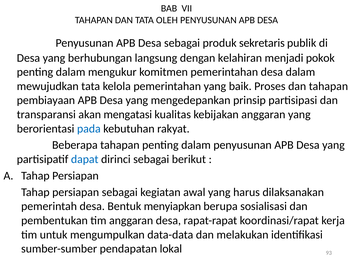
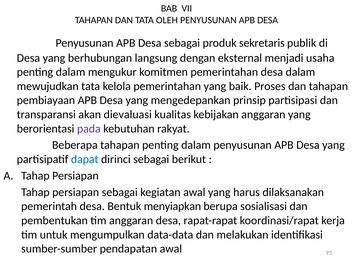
kelahiran: kelahiran -> eksternal
pokok: pokok -> usaha
mengatasi: mengatasi -> dievaluasi
pada colour: blue -> purple
pendapatan lokal: lokal -> awal
